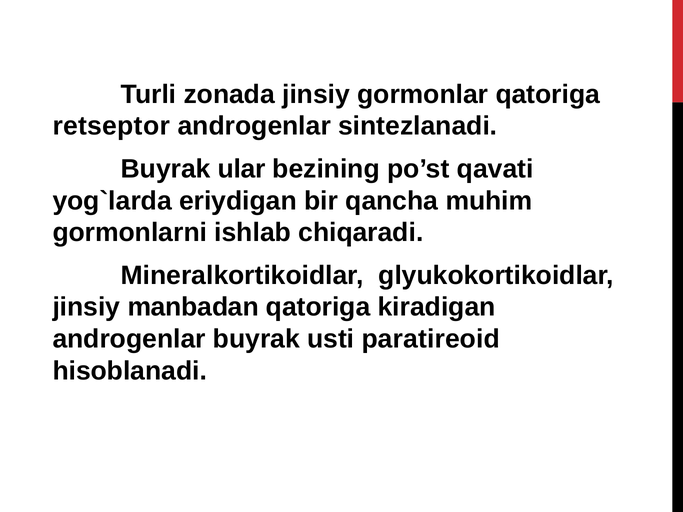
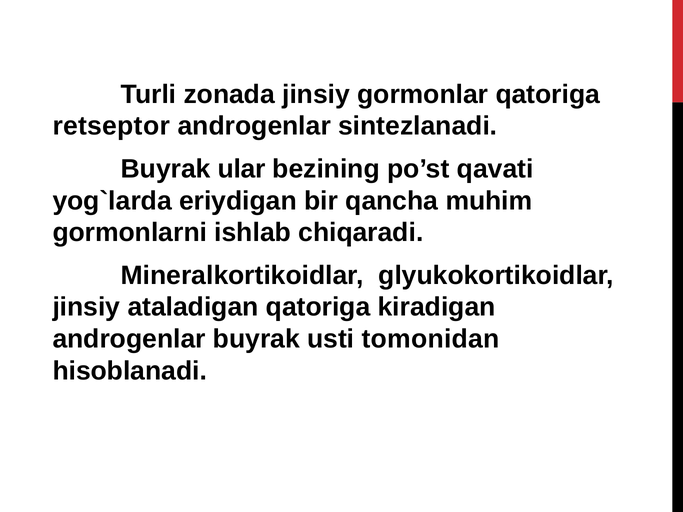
manbadan: manbadan -> ataladigan
paratireoid: paratireoid -> tomonidan
